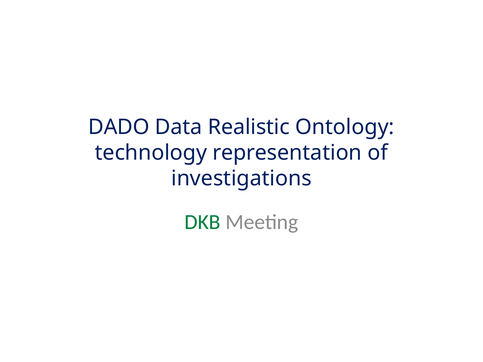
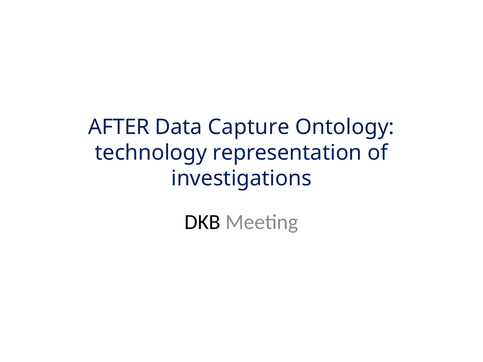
DADO: DADO -> AFTER
Realistic: Realistic -> Capture
DKB colour: green -> black
